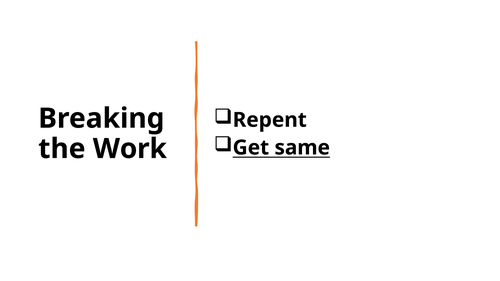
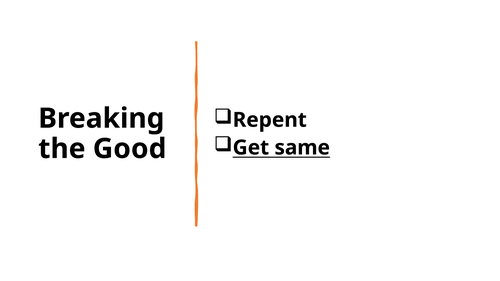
Work: Work -> Good
